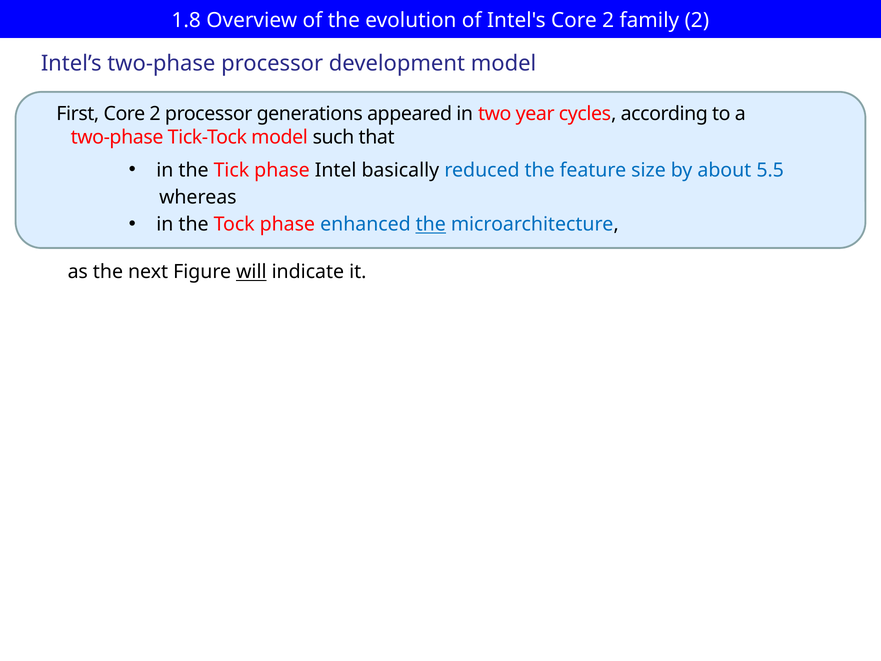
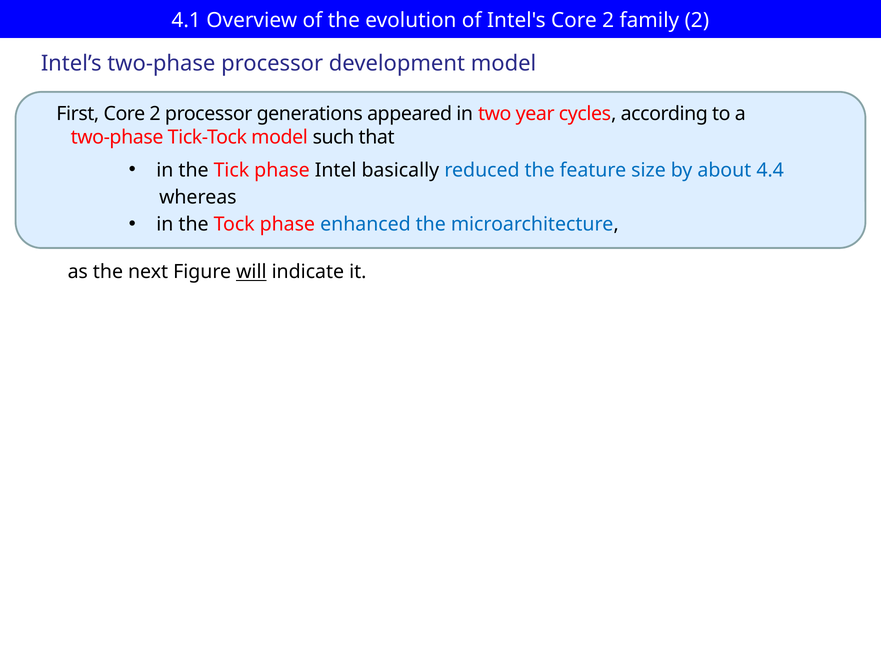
1.8: 1.8 -> 4.1
5.5: 5.5 -> 4.4
the at (431, 224) underline: present -> none
